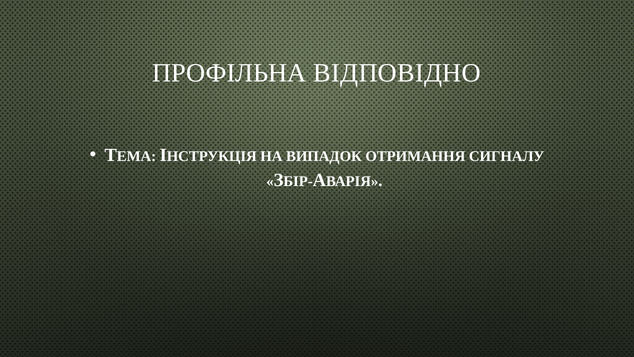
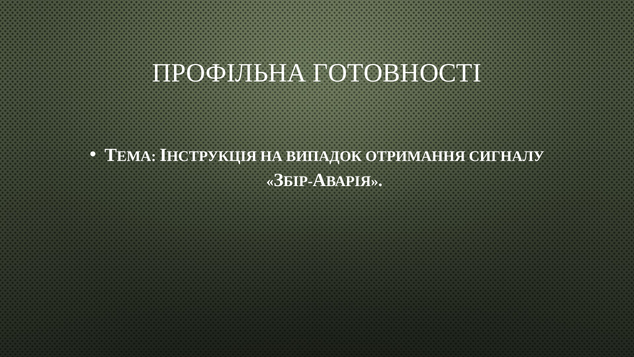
ВІДПОВІДНО: ВІДПОВІДНО -> ГОТОВНОСТІ
